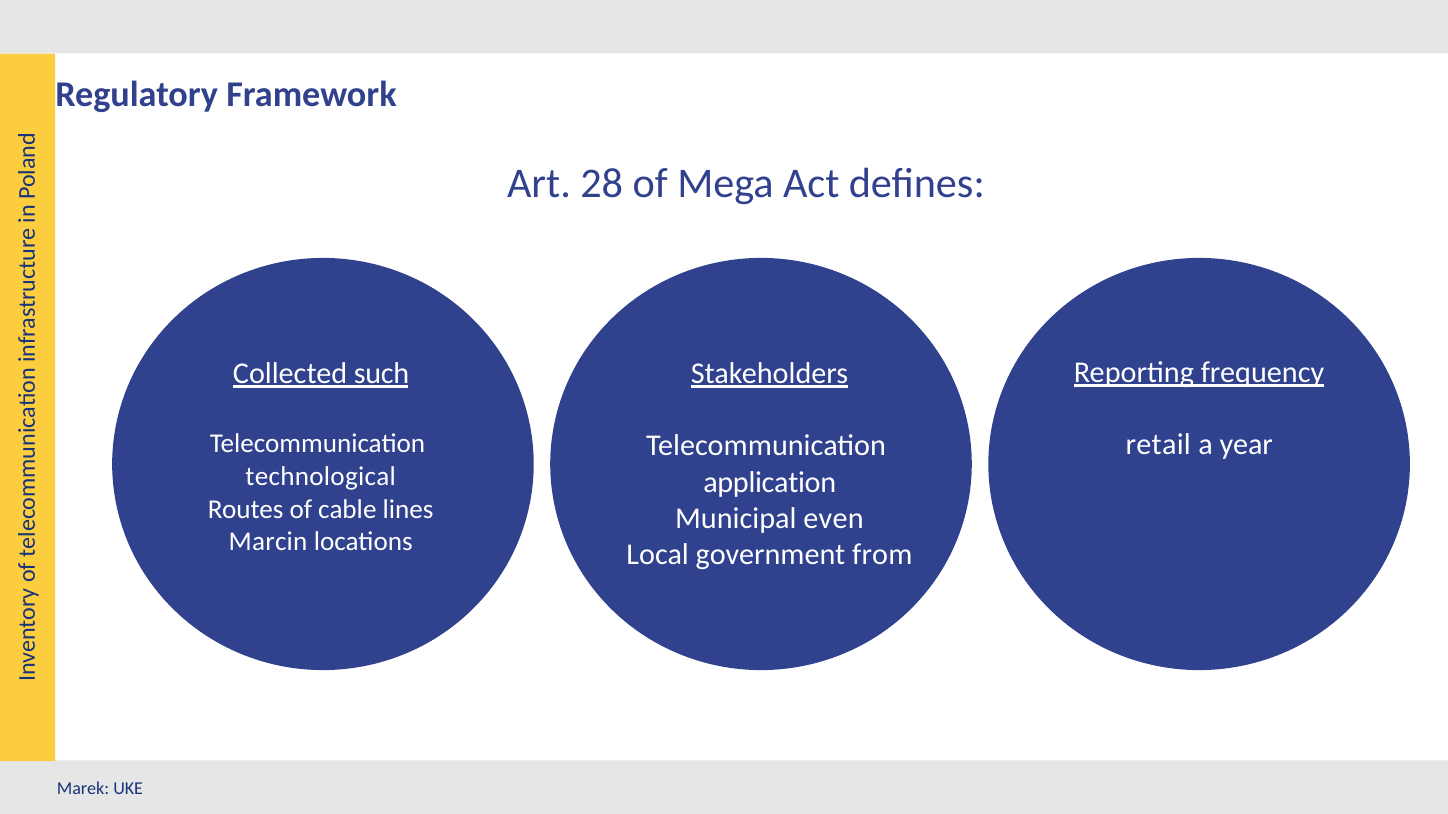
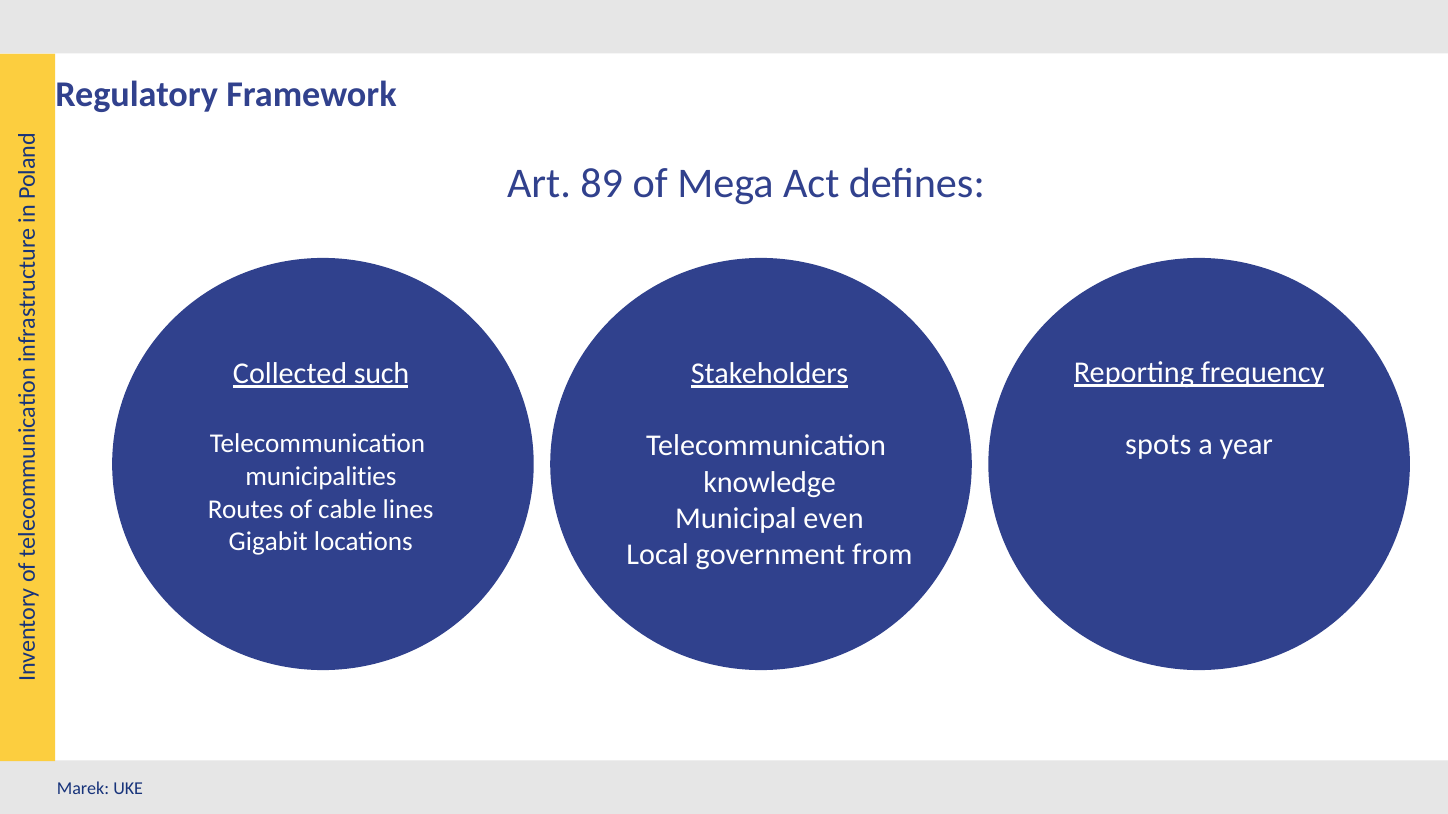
28: 28 -> 89
retail: retail -> spots
technological: technological -> municipalities
application: application -> knowledge
Marcin: Marcin -> Gigabit
